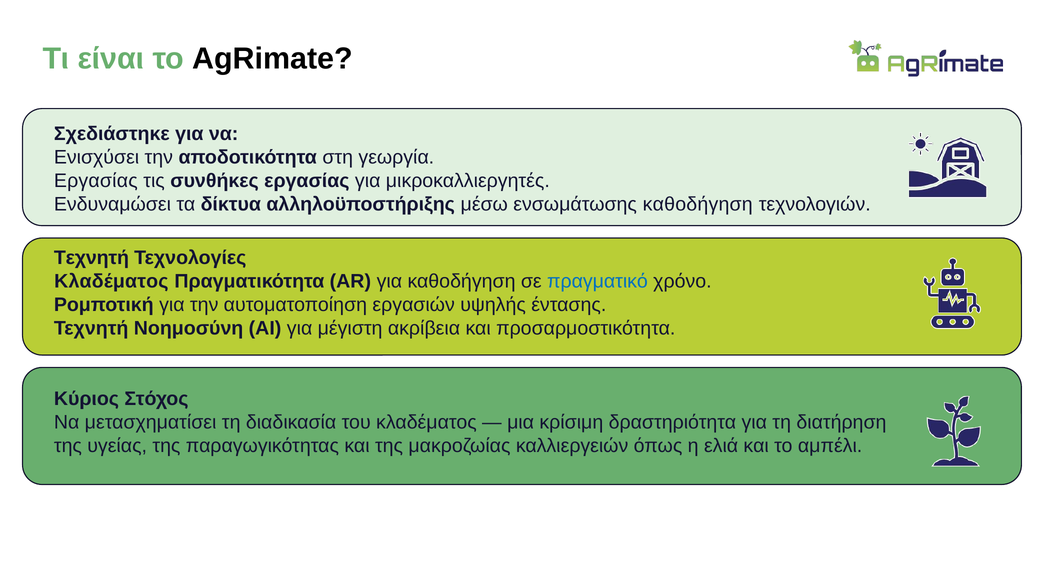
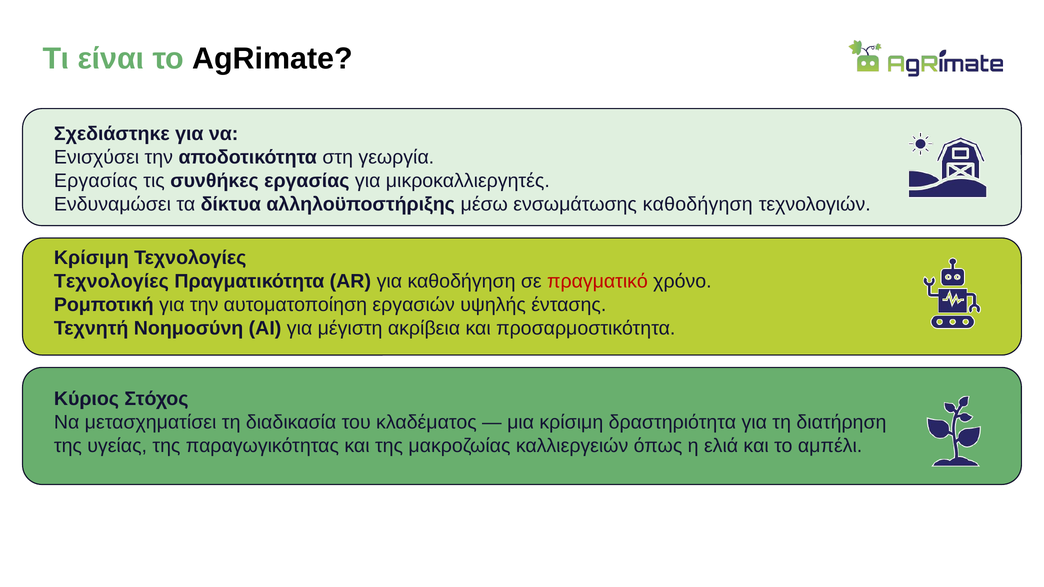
Τεχνητή at (91, 258): Τεχνητή -> Κρίσιμη
Κλαδέματος at (111, 281): Κλαδέματος -> Τεχνολογίες
πραγματικό colour: blue -> red
